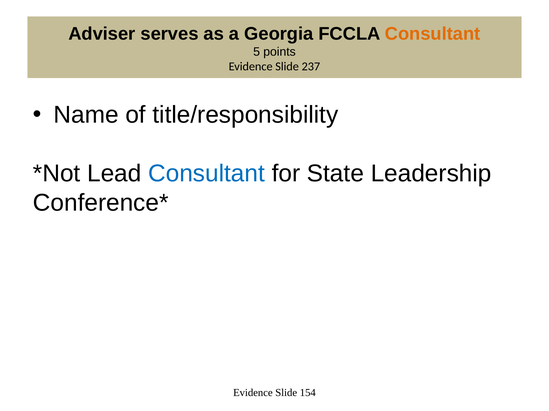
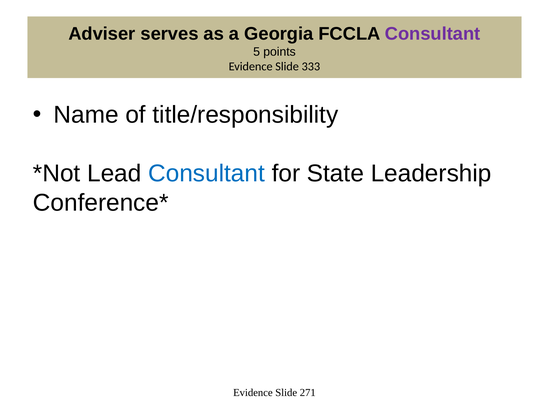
Consultant at (433, 34) colour: orange -> purple
237: 237 -> 333
154: 154 -> 271
